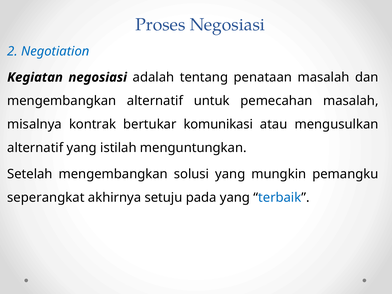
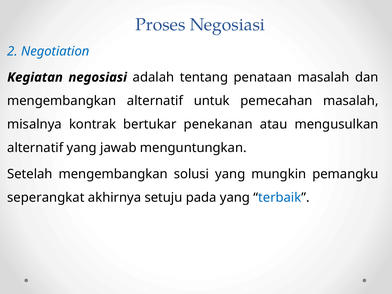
komunikasi: komunikasi -> penekanan
istilah: istilah -> jawab
